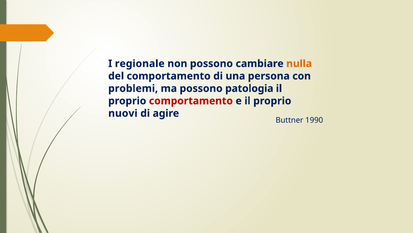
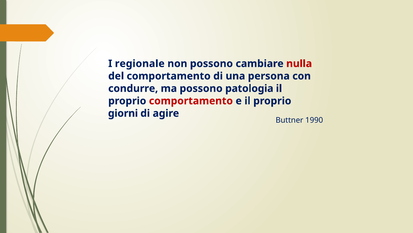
nulla colour: orange -> red
problemi: problemi -> condurre
nuovi: nuovi -> giorni
